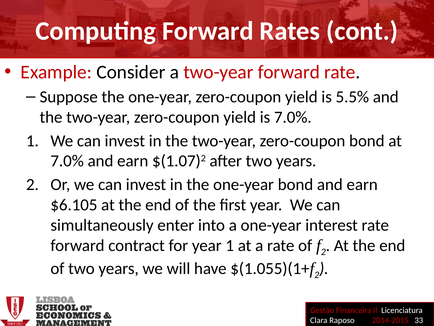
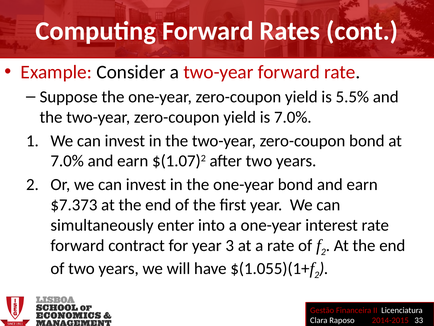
$6.105: $6.105 -> $7.373
year 1: 1 -> 3
